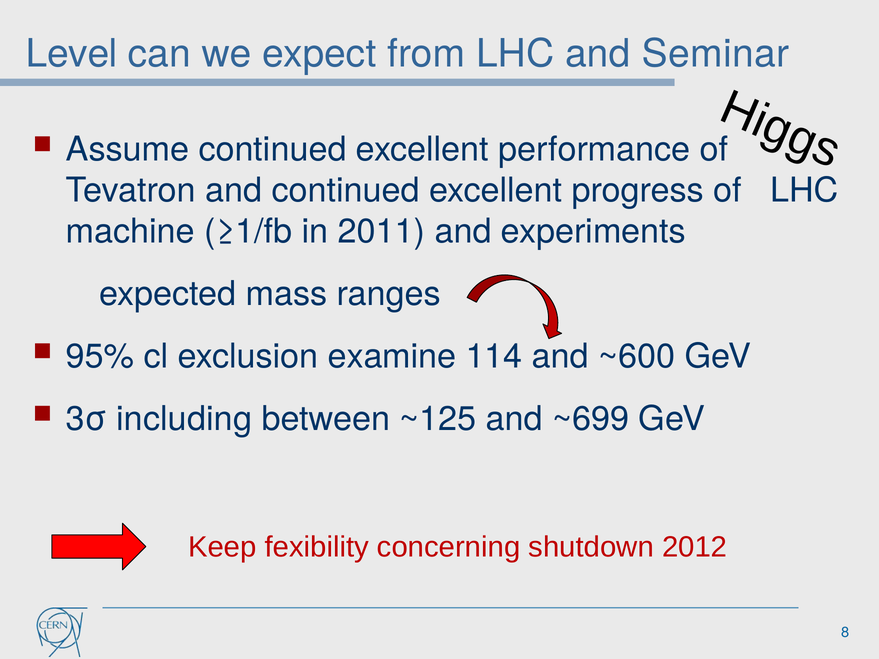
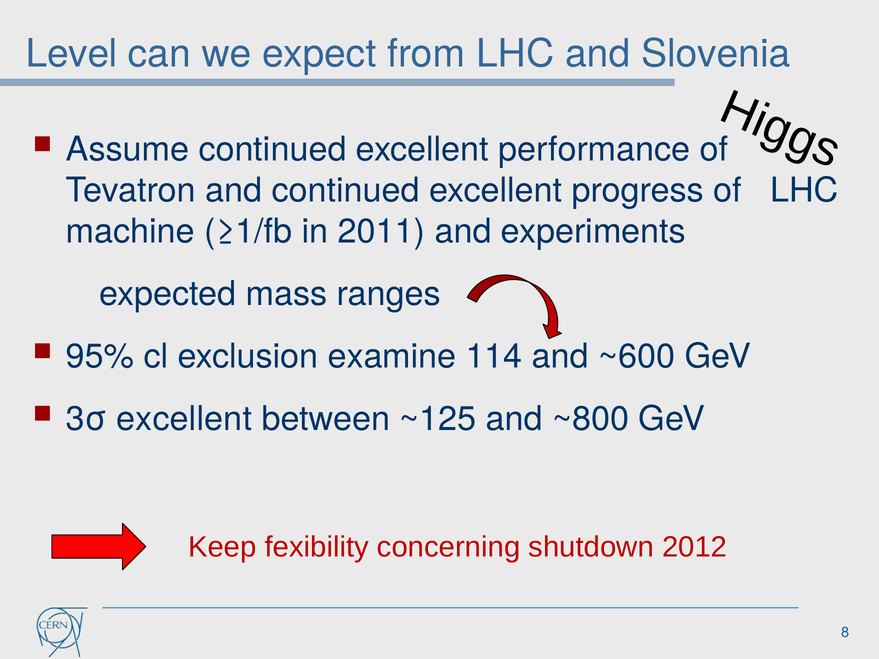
Seminar: Seminar -> Slovenia
3σ including: including -> excellent
~699: ~699 -> ~800
